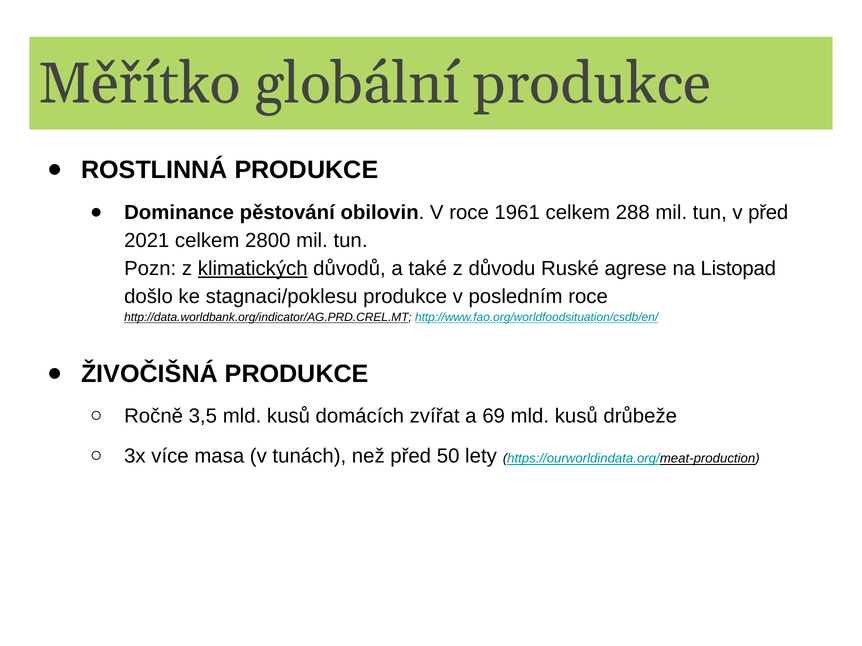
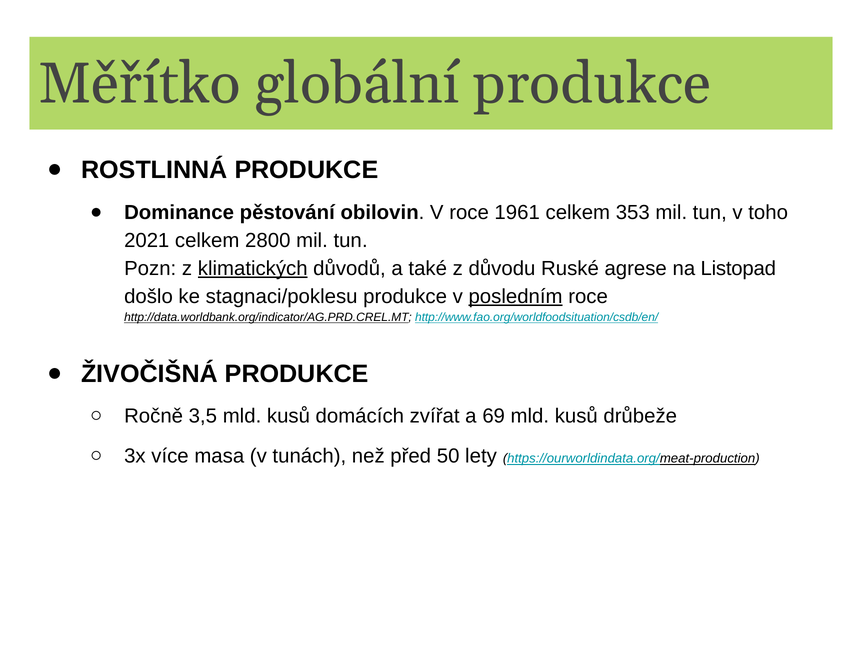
288: 288 -> 353
v před: před -> toho
posledním underline: none -> present
